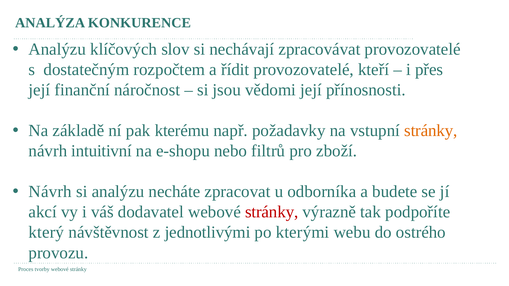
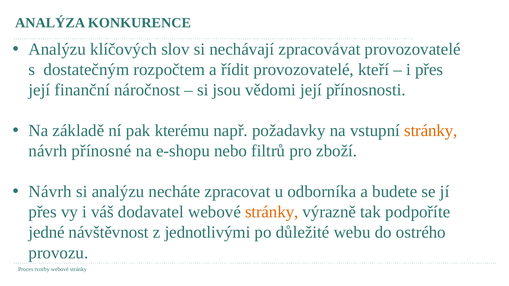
intuitivní: intuitivní -> přínosné
akcí at (43, 212): akcí -> přes
stránky at (272, 212) colour: red -> orange
který: který -> jedné
kterými: kterými -> důležité
